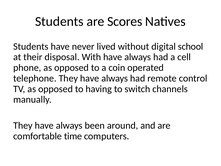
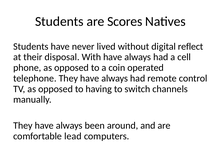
school: school -> reflect
time: time -> lead
